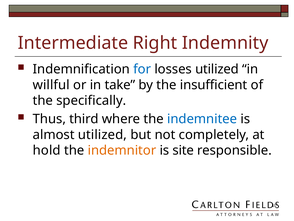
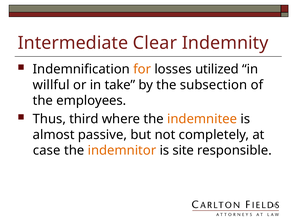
Right: Right -> Clear
for colour: blue -> orange
insufficient: insufficient -> subsection
specifically: specifically -> employees
indemnitee colour: blue -> orange
almost utilized: utilized -> passive
hold: hold -> case
